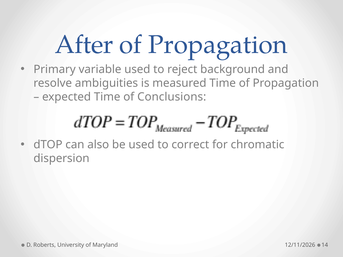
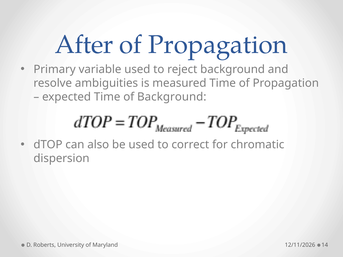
of Conclusions: Conclusions -> Background
